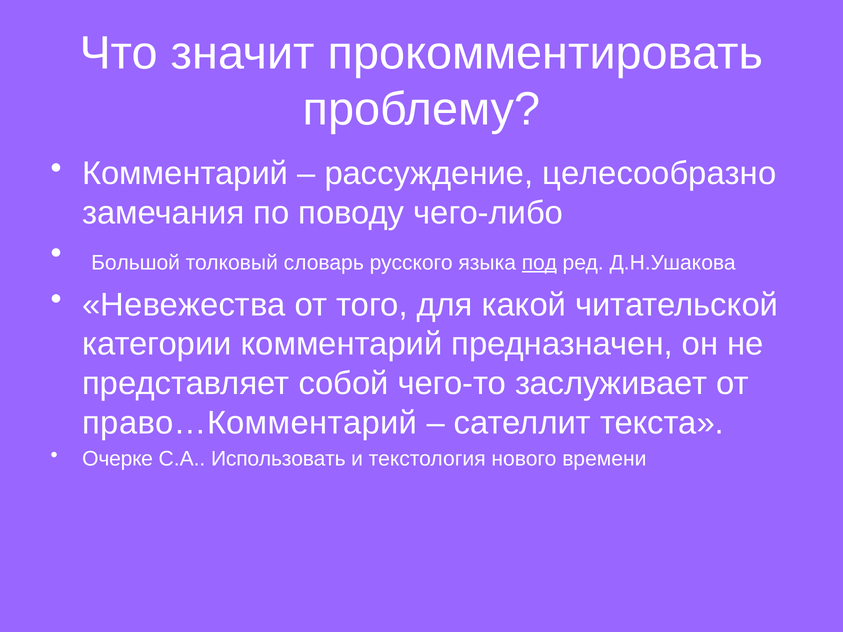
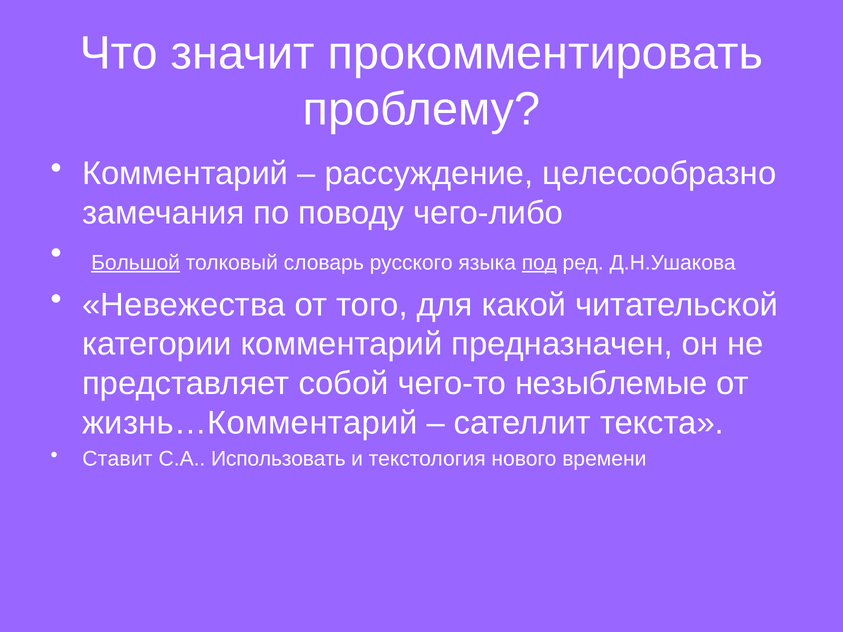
Большой underline: none -> present
заслуживает: заслуживает -> незыблемые
право…Комментарий: право…Комментарий -> жизнь…Комментарий
Очерке: Очерке -> Ставит
